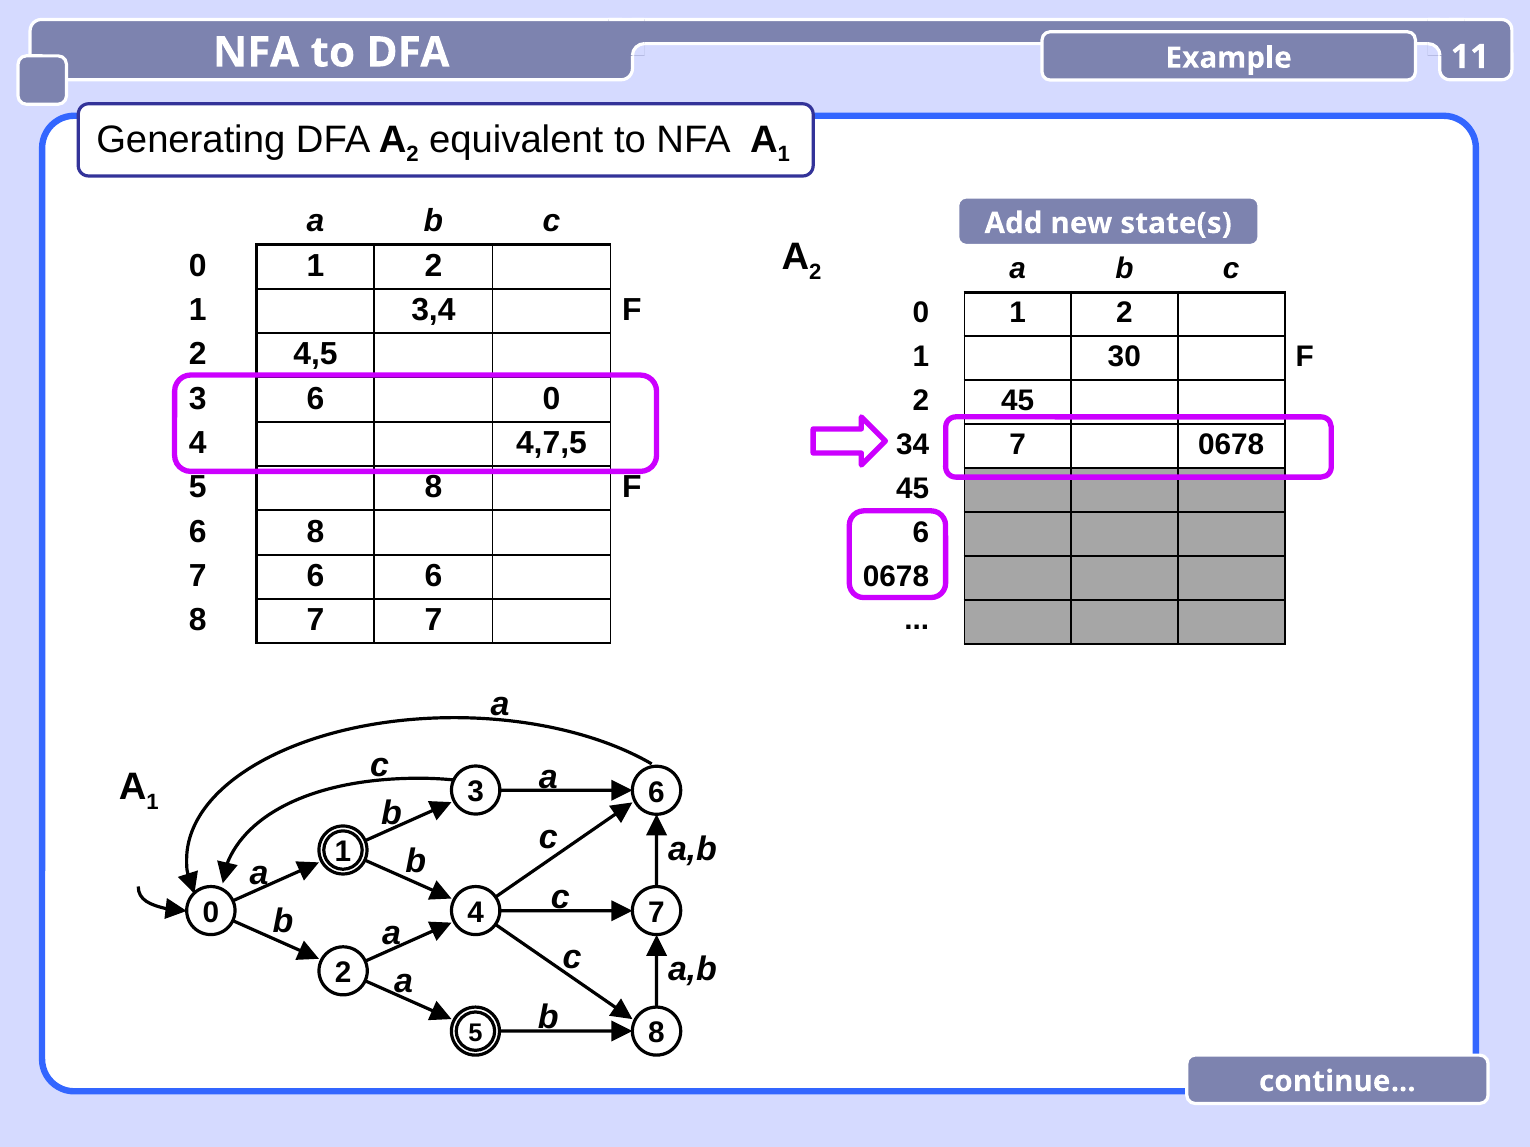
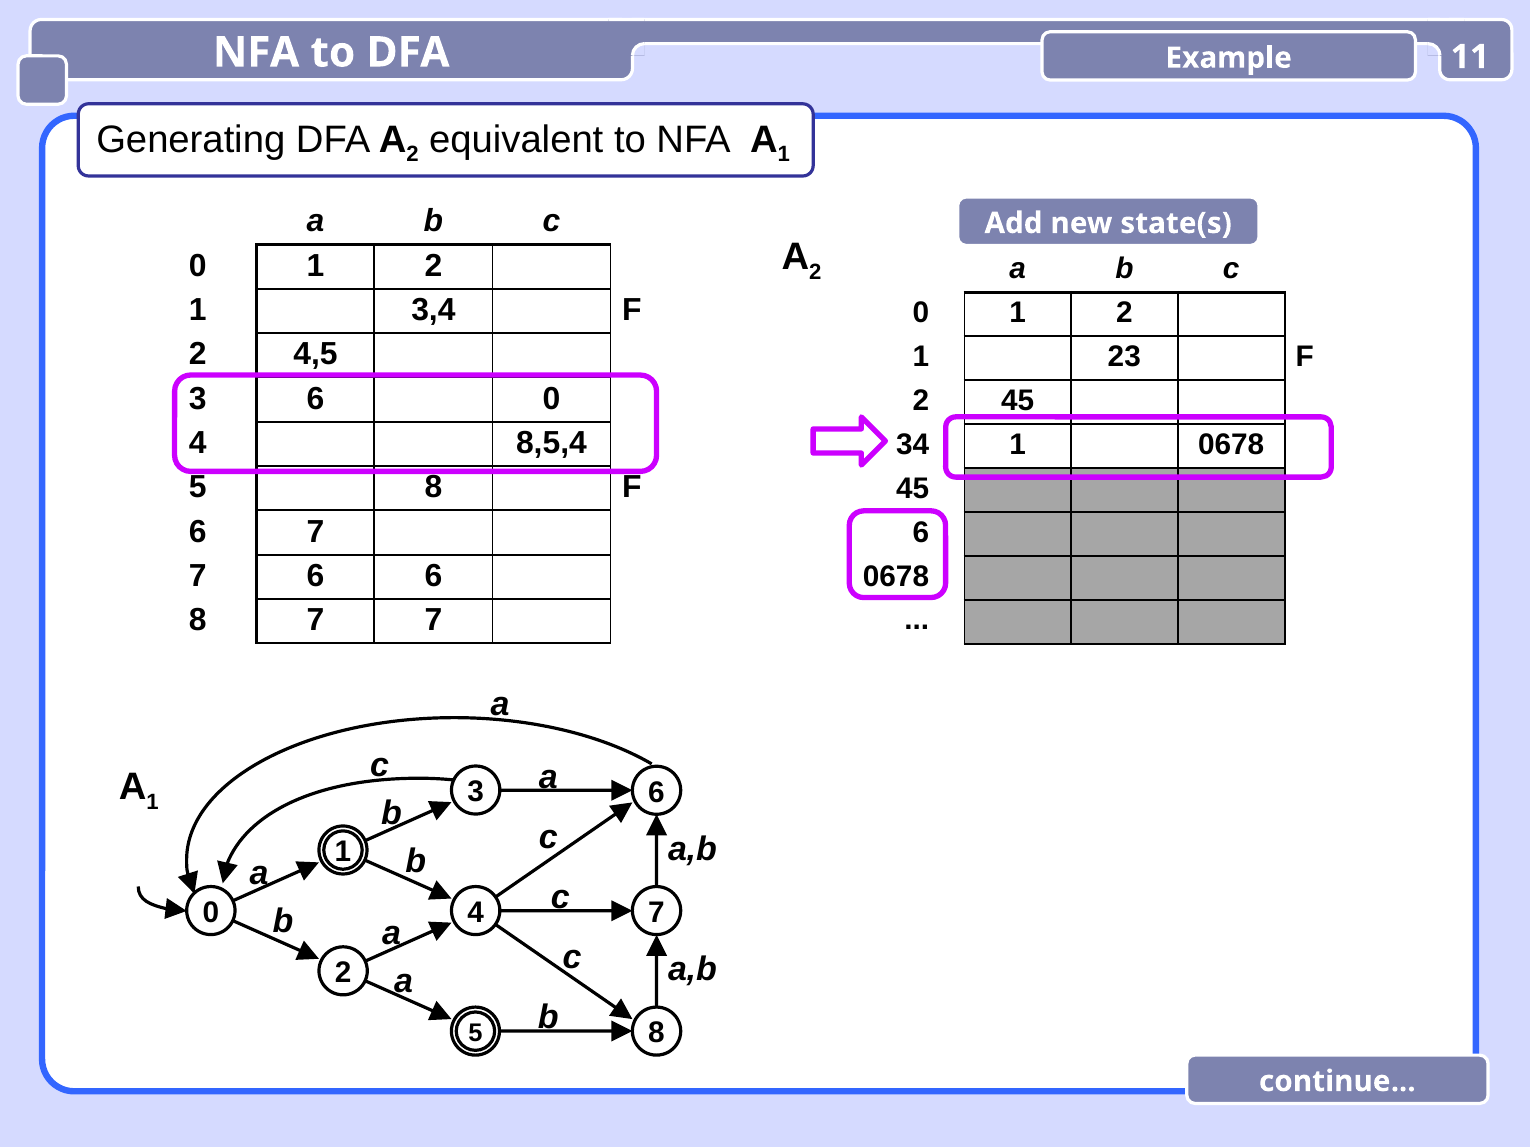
30: 30 -> 23
4,7,5: 4,7,5 -> 8,5,4
34 7: 7 -> 1
8 at (316, 532): 8 -> 7
